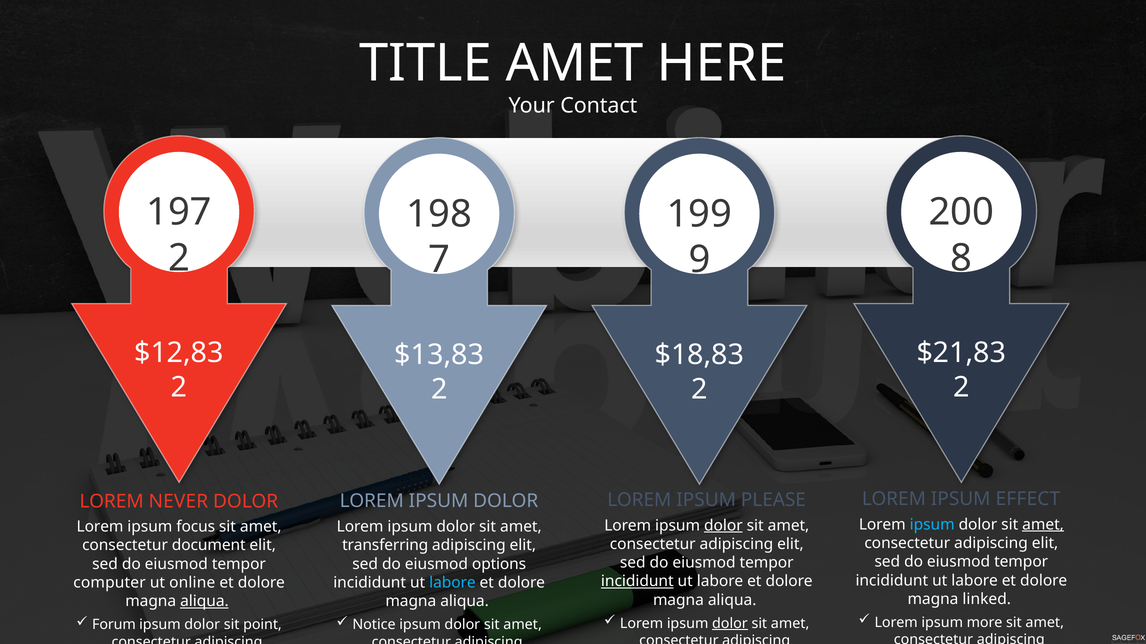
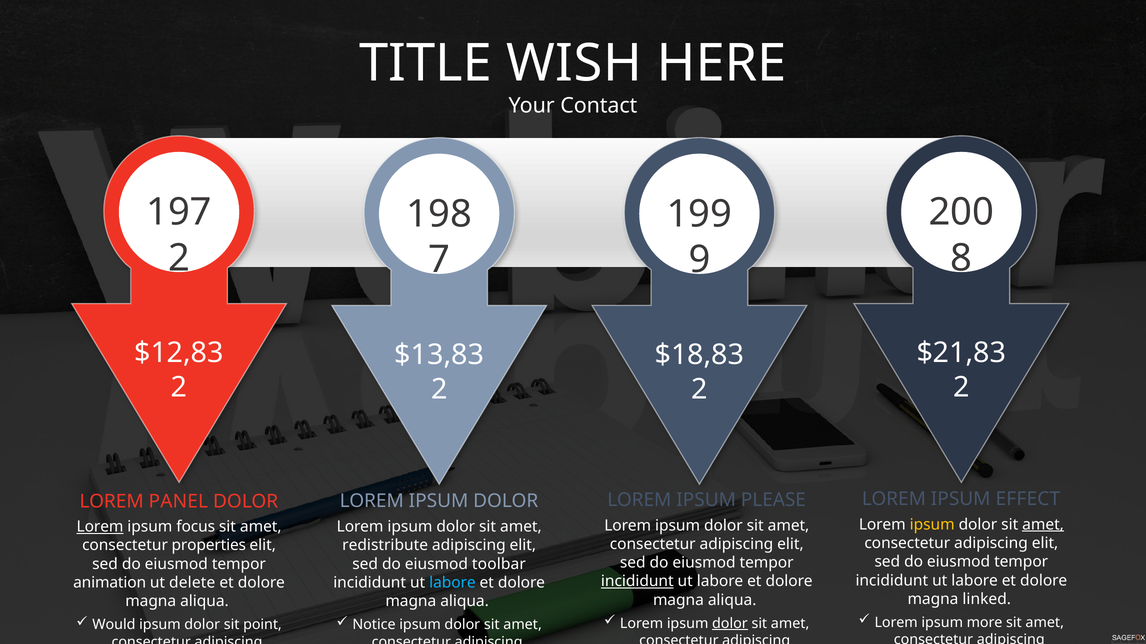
TITLE AMET: AMET -> WISH
NEVER: NEVER -> PANEL
ipsum at (932, 525) colour: light blue -> yellow
dolor at (723, 526) underline: present -> none
Lorem at (100, 527) underline: none -> present
document: document -> properties
transferring: transferring -> redistribute
options: options -> toolbar
computer: computer -> animation
online: online -> delete
aliqua at (204, 602) underline: present -> none
Forum: Forum -> Would
